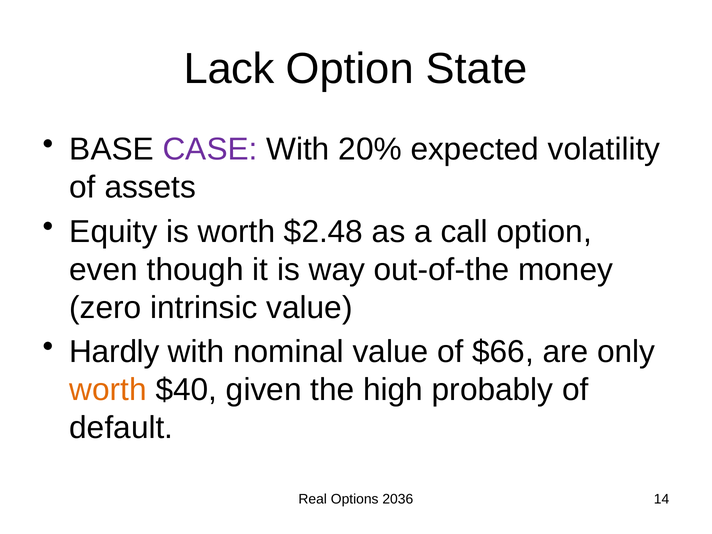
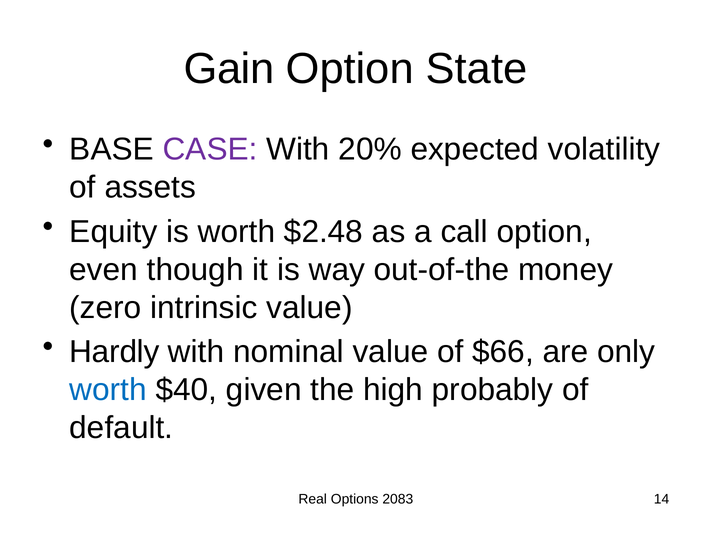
Lack: Lack -> Gain
worth at (108, 390) colour: orange -> blue
2036: 2036 -> 2083
